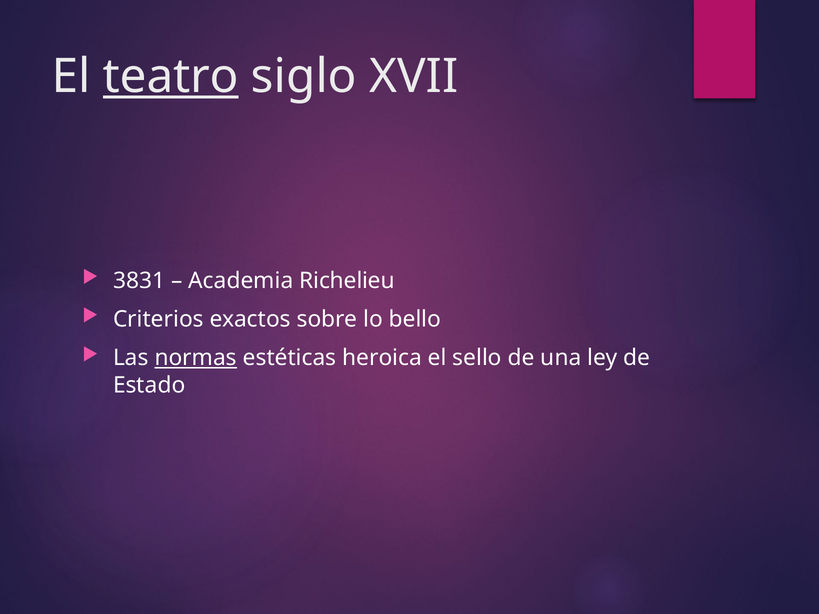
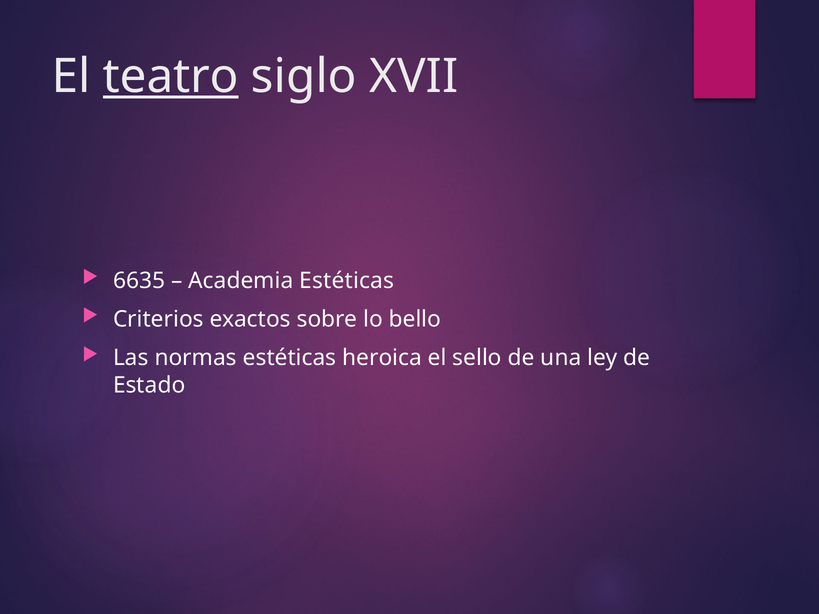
3831: 3831 -> 6635
Academia Richelieu: Richelieu -> Estéticas
normas underline: present -> none
